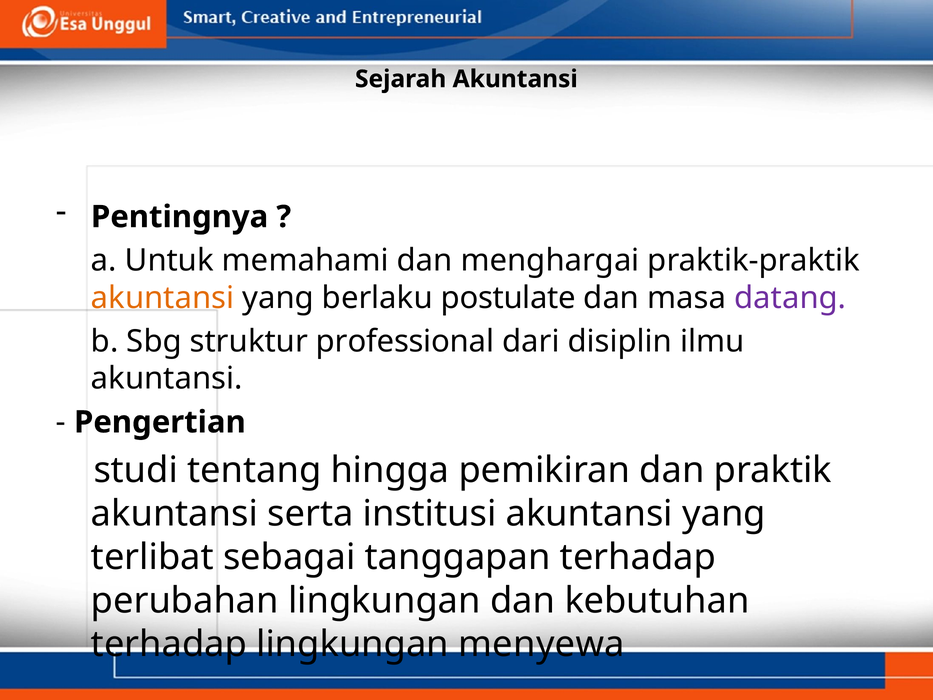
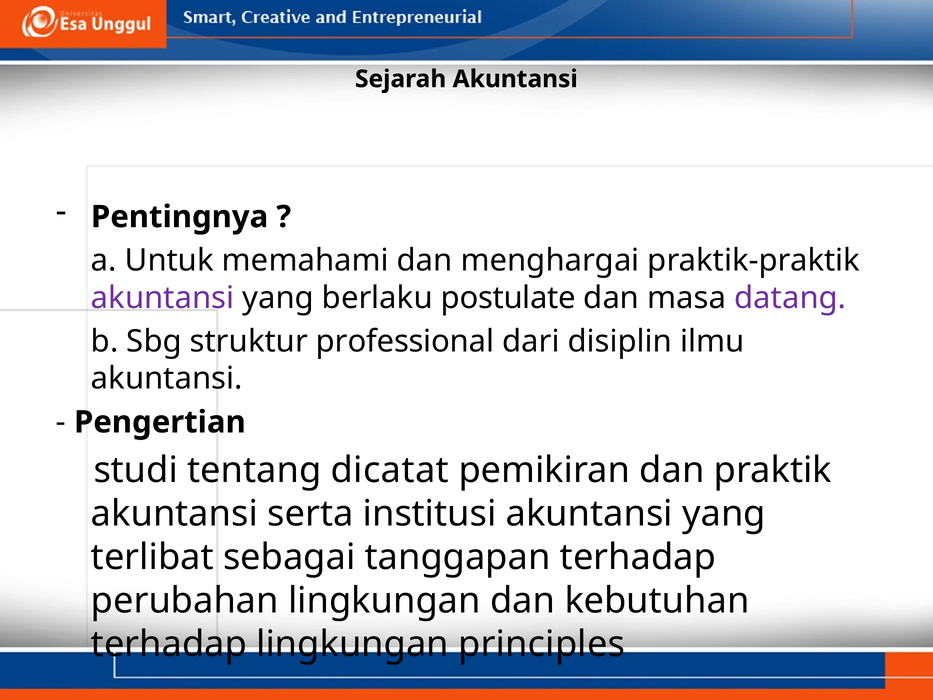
akuntansi at (163, 298) colour: orange -> purple
hingga: hingga -> dicatat
menyewa: menyewa -> principles
